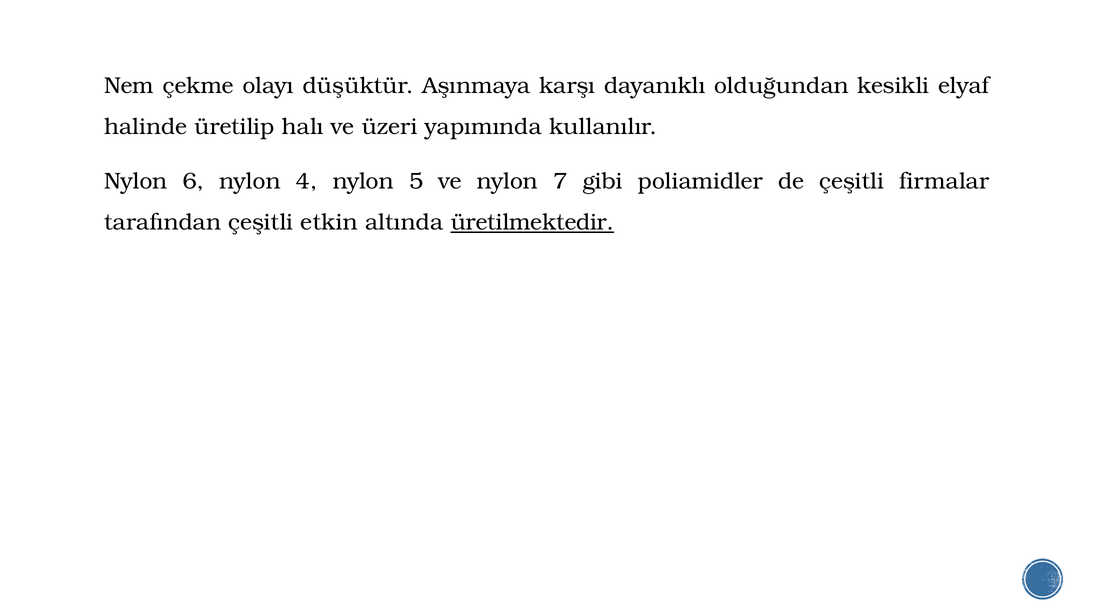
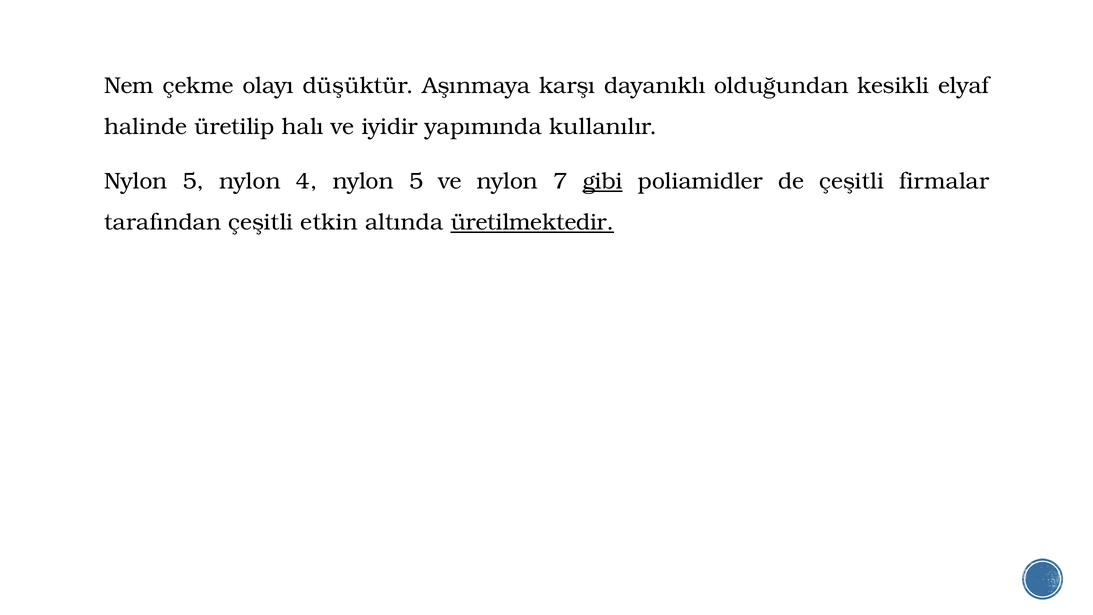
üzeri: üzeri -> iyidir
6 at (193, 181): 6 -> 5
gibi underline: none -> present
